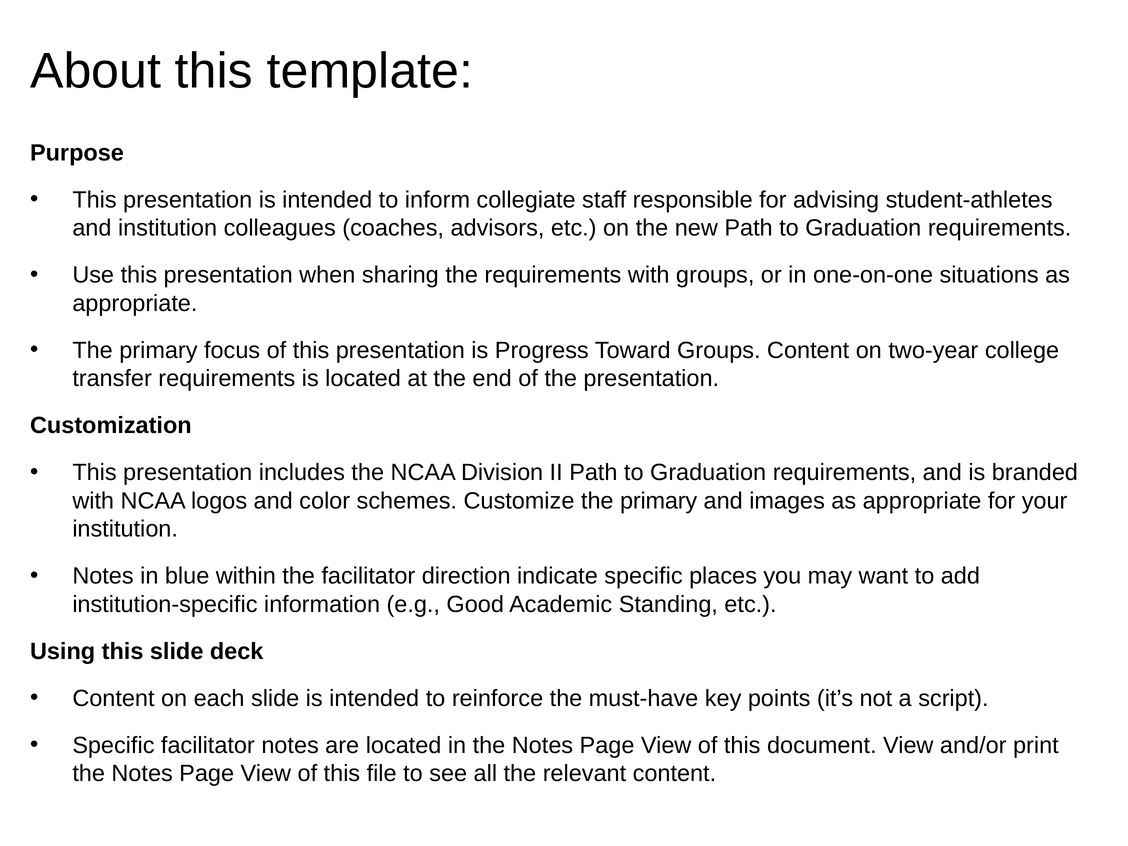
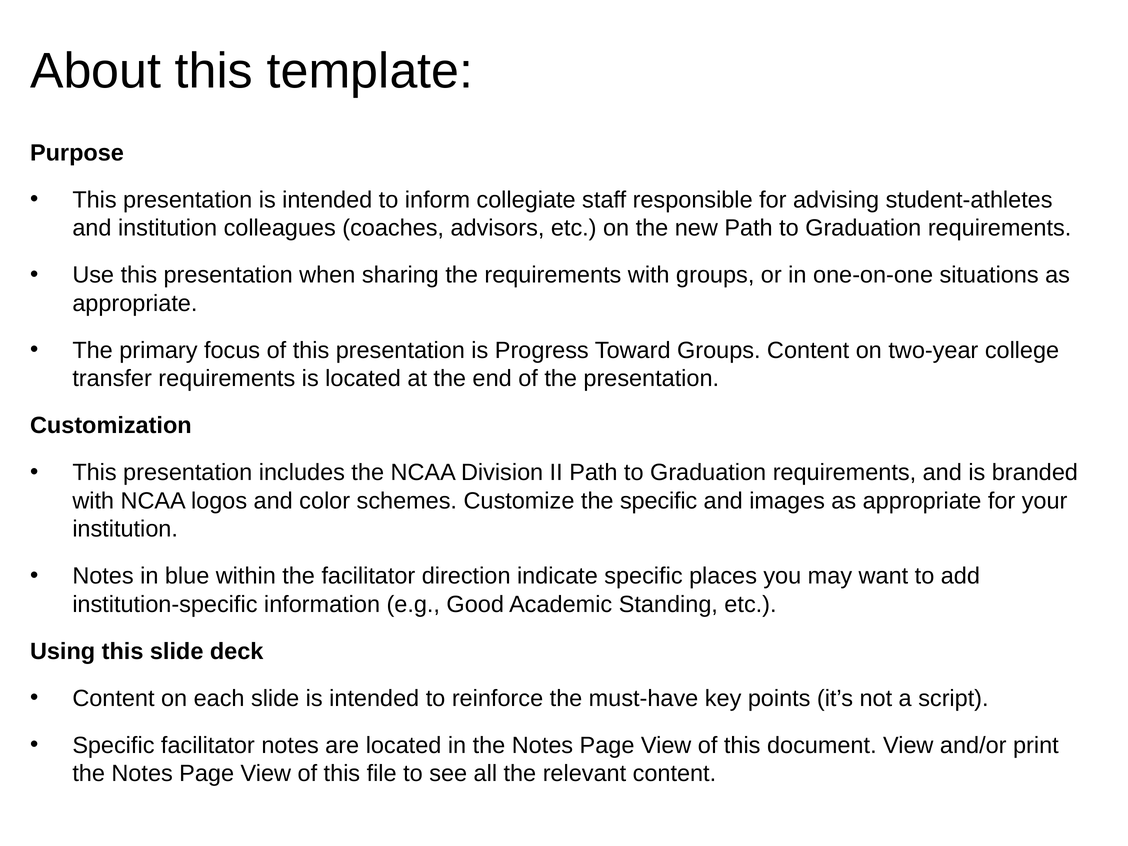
Customize the primary: primary -> specific
